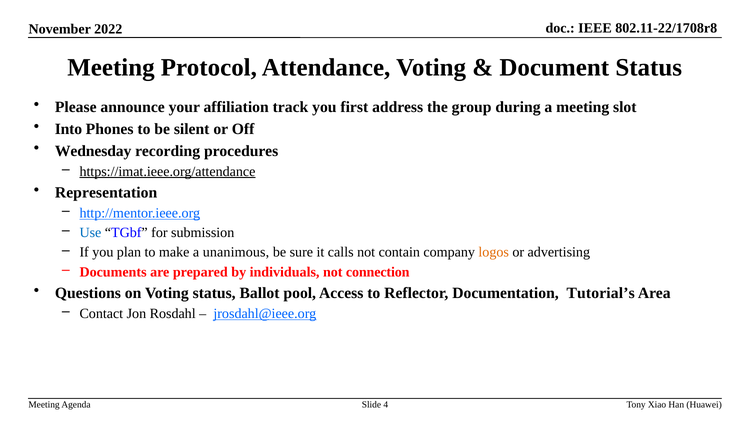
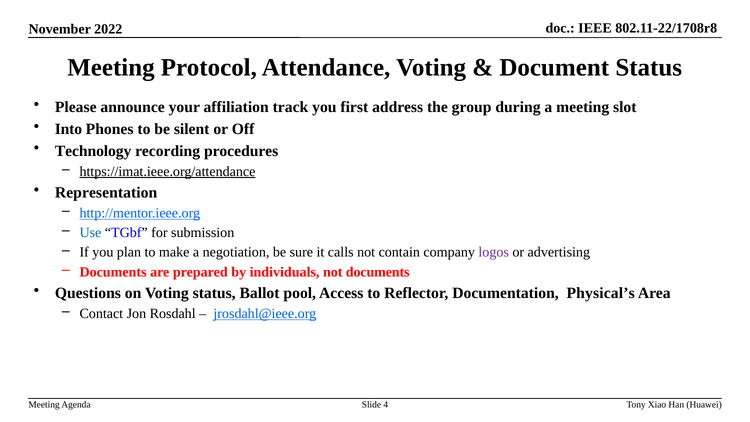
Wednesday: Wednesday -> Technology
unanimous: unanimous -> negotiation
logos colour: orange -> purple
not connection: connection -> documents
Tutorial’s: Tutorial’s -> Physical’s
